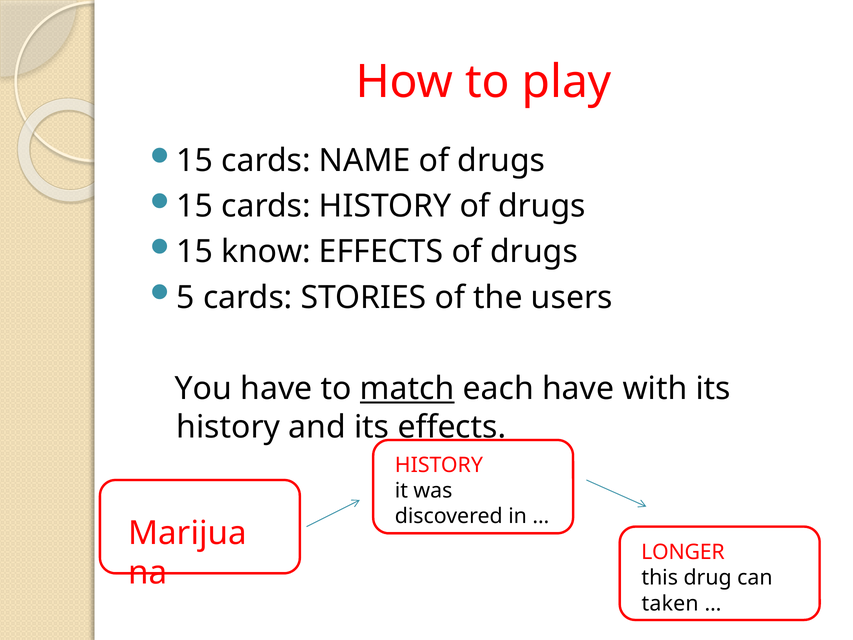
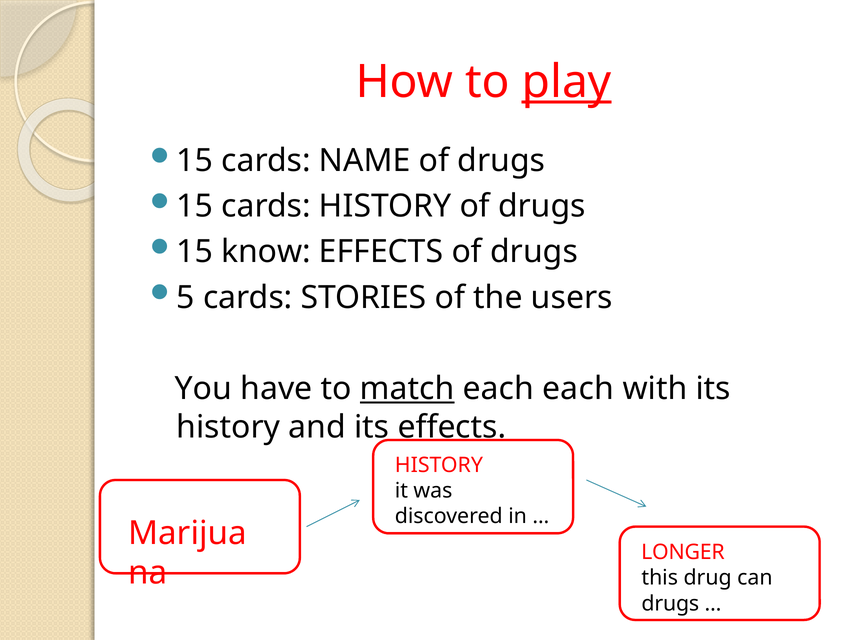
play underline: none -> present
each have: have -> each
taken at (670, 603): taken -> drugs
